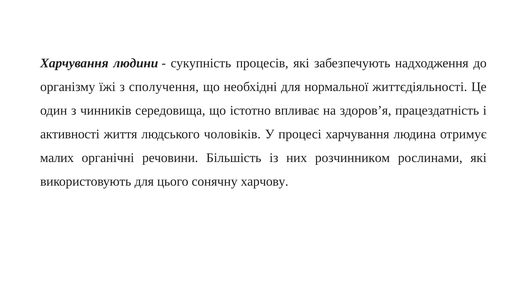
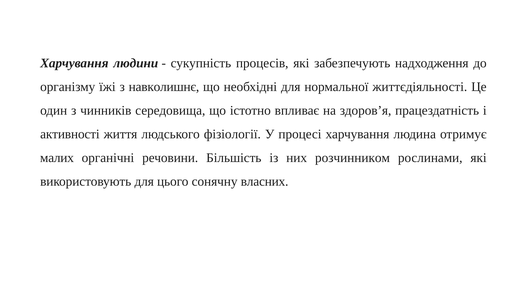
сполучення: сполучення -> навколишнє
чоловіків: чоловіків -> фізіології
харчову: харчову -> власних
